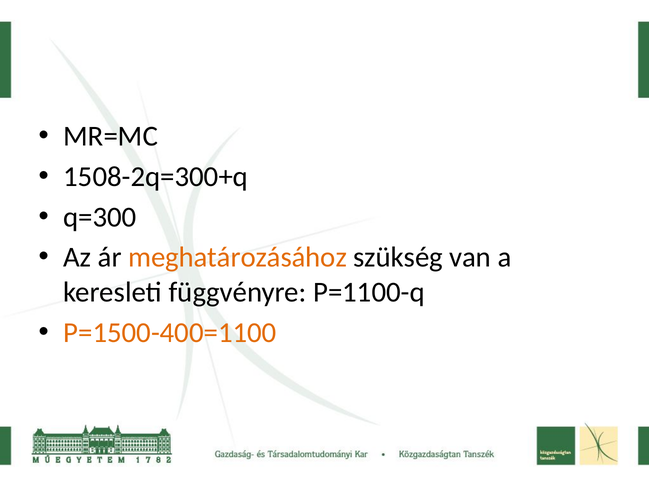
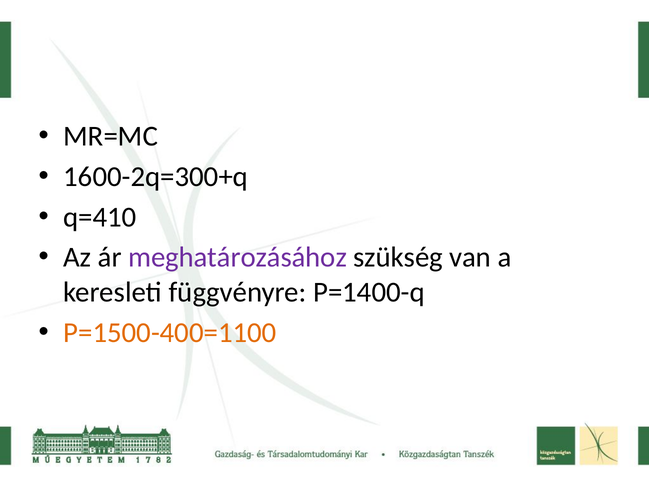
1508-2q=300+q: 1508-2q=300+q -> 1600-2q=300+q
q=300: q=300 -> q=410
meghatározásához colour: orange -> purple
P=1100-q: P=1100-q -> P=1400-q
